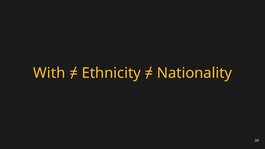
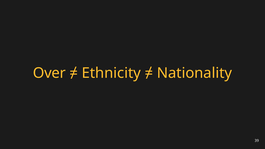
With: With -> Over
